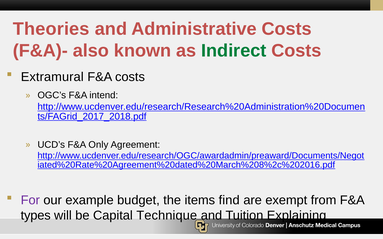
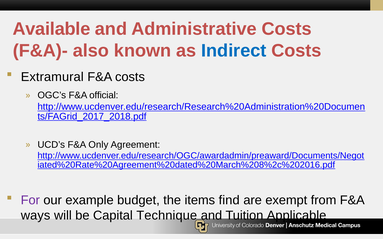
Theories: Theories -> Available
Indirect colour: green -> blue
intend: intend -> official
types: types -> ways
Explaining: Explaining -> Applicable
